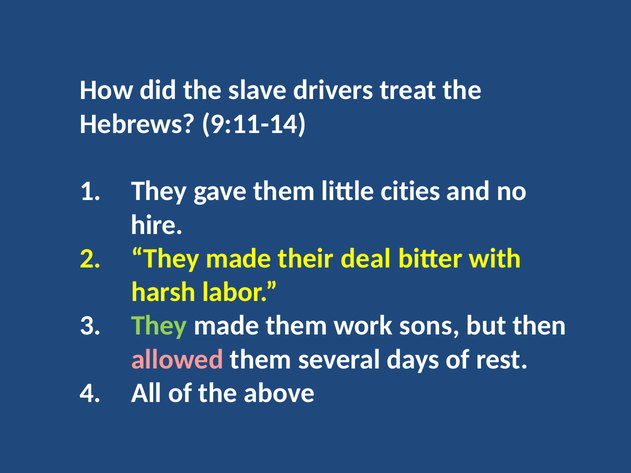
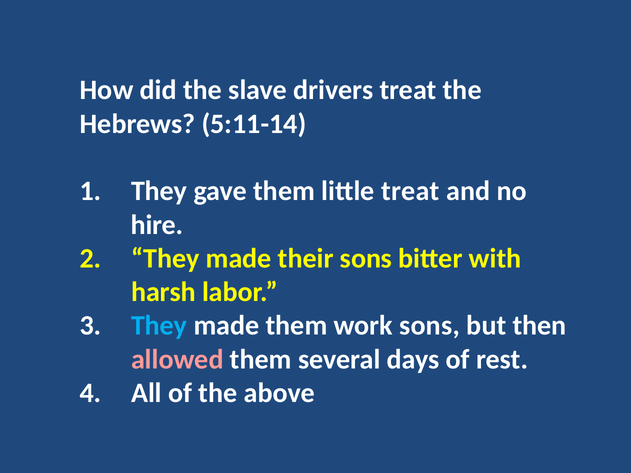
9:11-14: 9:11-14 -> 5:11-14
little cities: cities -> treat
their deal: deal -> sons
They at (159, 326) colour: light green -> light blue
